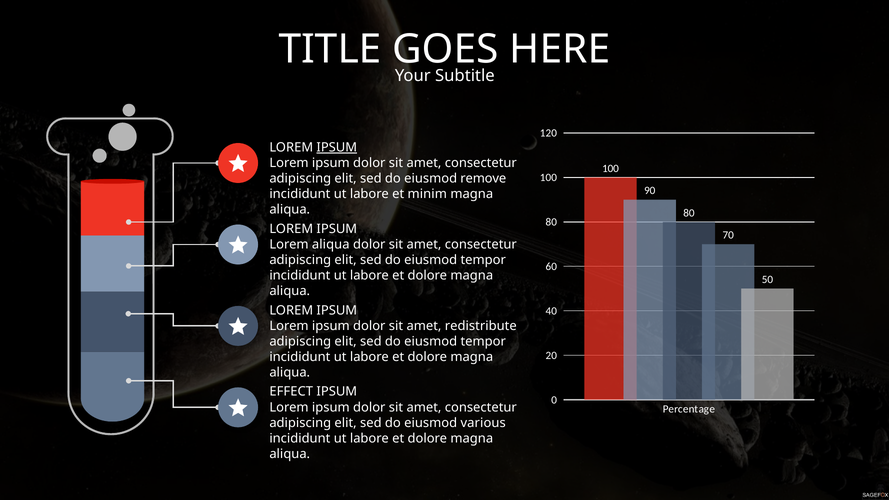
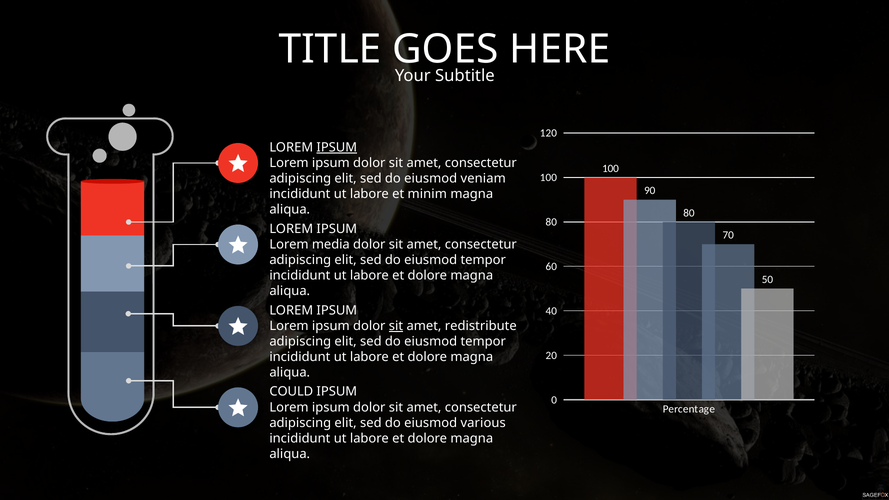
remove: remove -> veniam
Lorem aliqua: aliqua -> media
sit at (396, 326) underline: none -> present
EFFECT: EFFECT -> COULD
